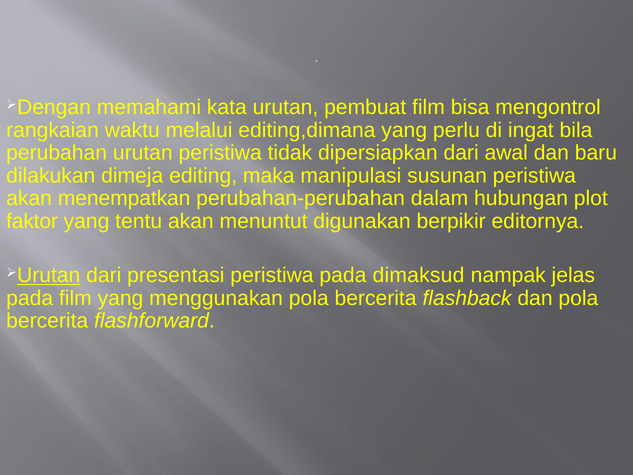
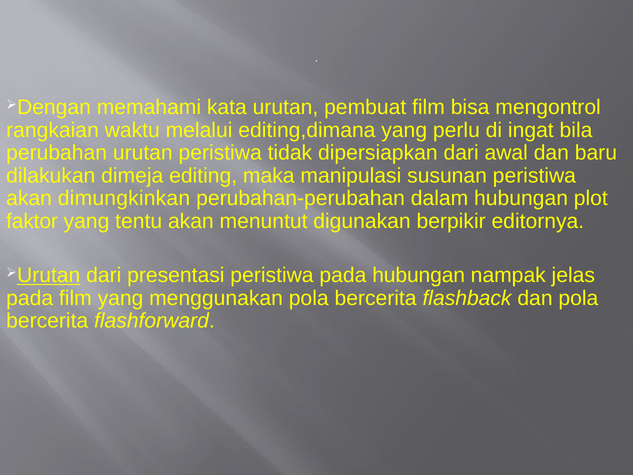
menempatkan: menempatkan -> dimungkinkan
pada dimaksud: dimaksud -> hubungan
